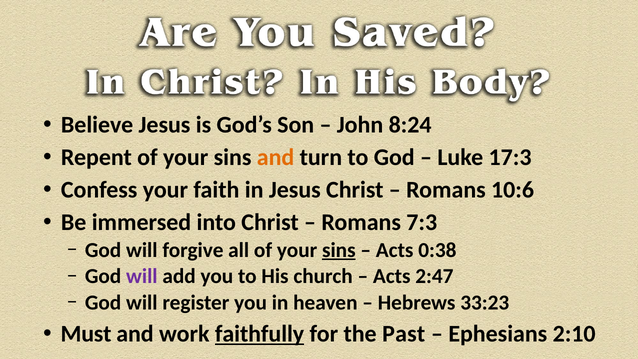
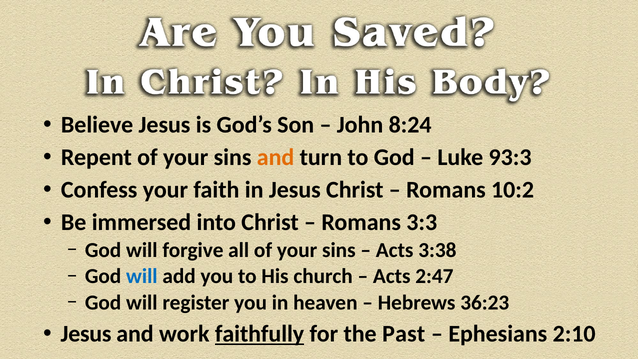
17:3: 17:3 -> 93:3
10:6: 10:6 -> 10:2
7:3: 7:3 -> 3:3
sins at (339, 250) underline: present -> none
0:38: 0:38 -> 3:38
will at (142, 276) colour: purple -> blue
33:23: 33:23 -> 36:23
Must at (86, 334): Must -> Jesus
